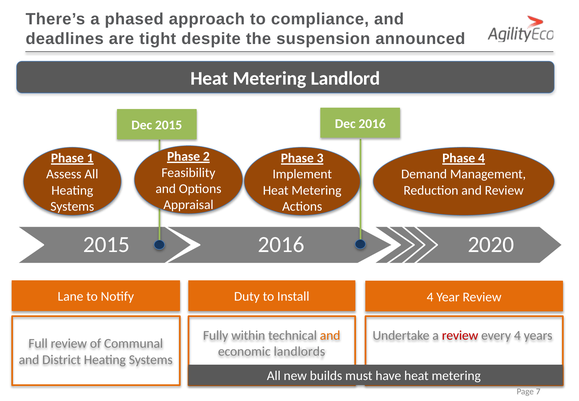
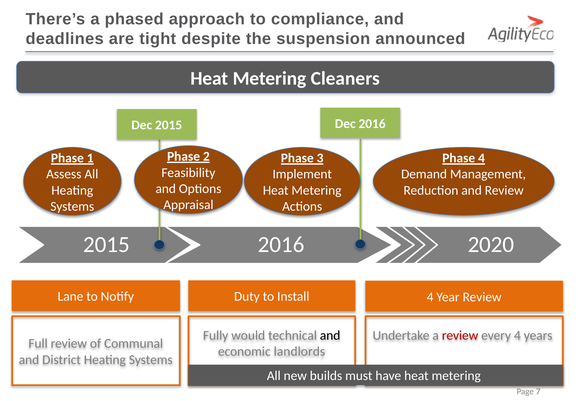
Landlord: Landlord -> Cleaners
within: within -> would
and at (330, 335) colour: orange -> black
